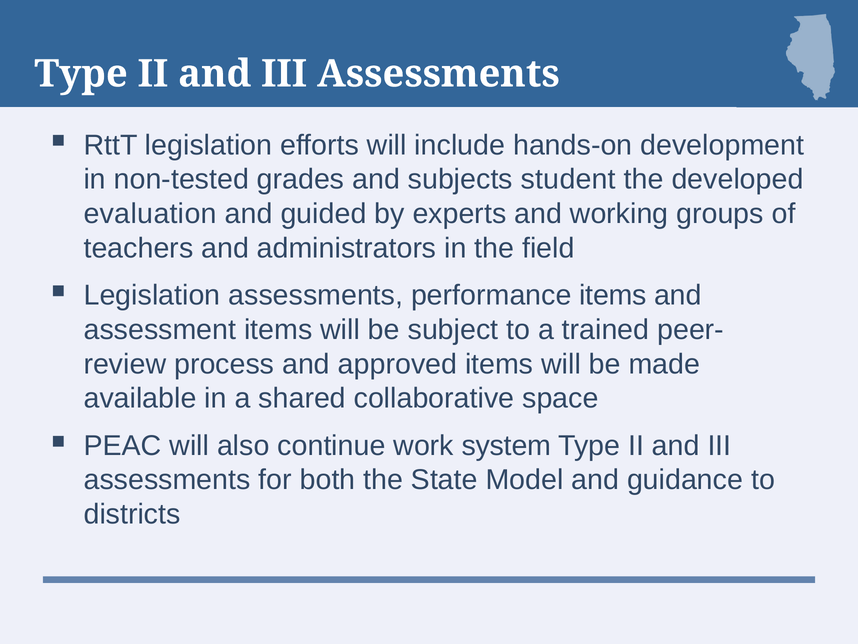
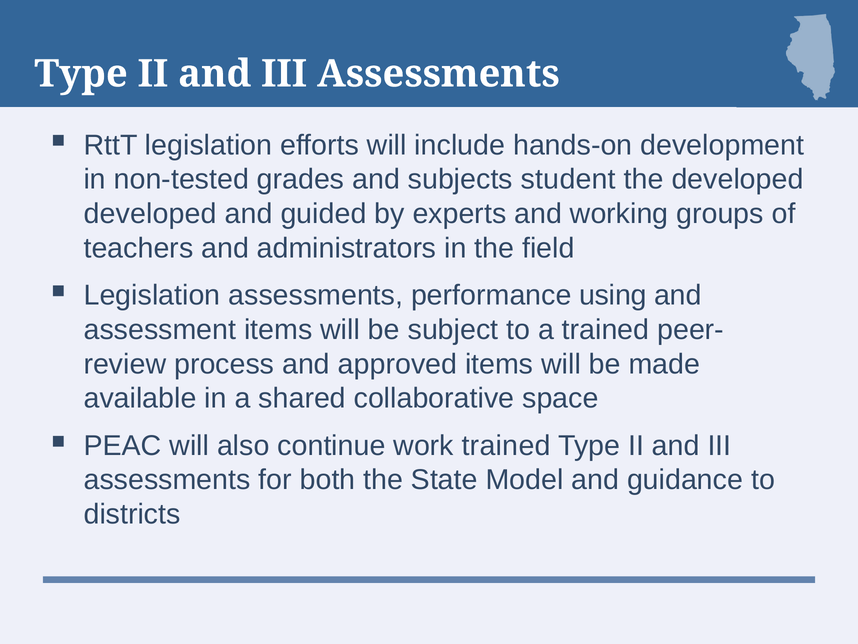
evaluation at (150, 214): evaluation -> developed
performance items: items -> using
work system: system -> trained
